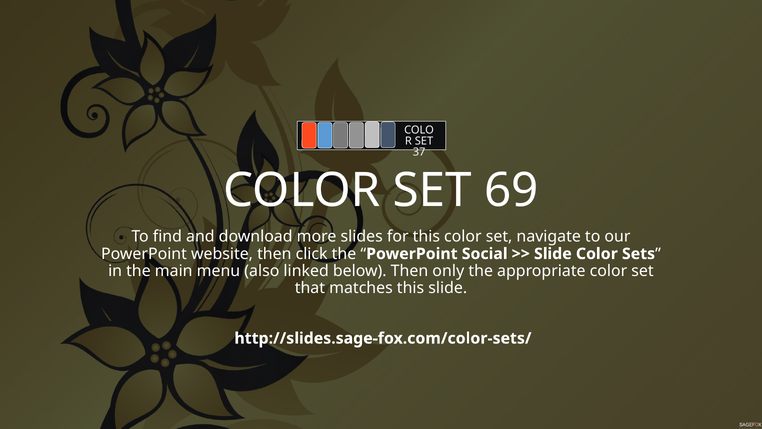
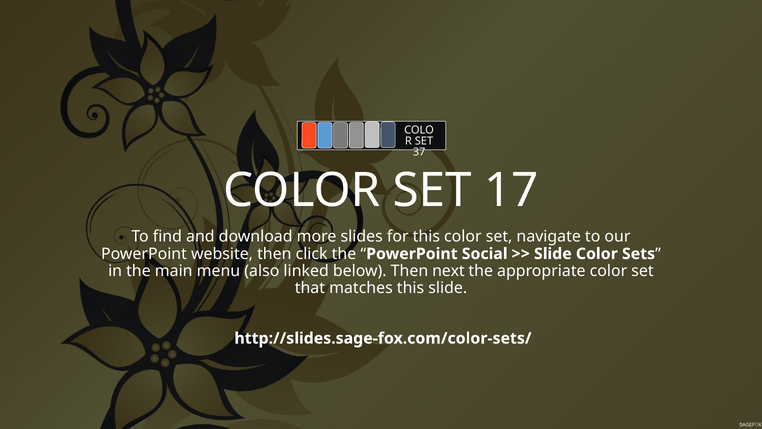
69: 69 -> 17
only: only -> next
